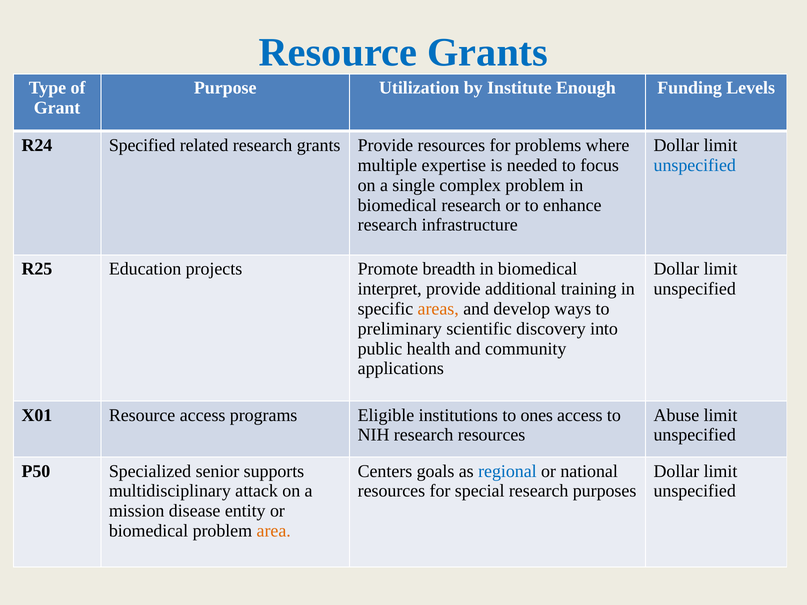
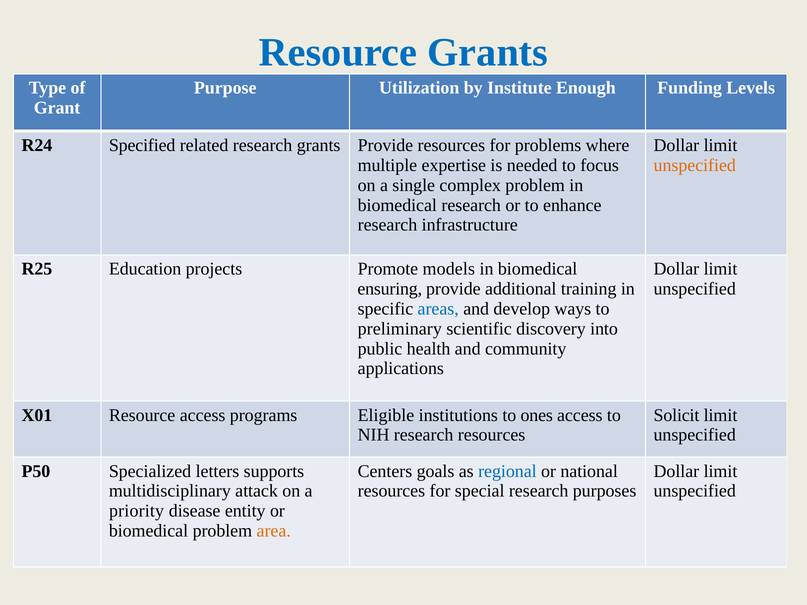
unspecified at (695, 165) colour: blue -> orange
breadth: breadth -> models
interpret: interpret -> ensuring
areas colour: orange -> blue
Abuse: Abuse -> Solicit
senior: senior -> letters
mission: mission -> priority
